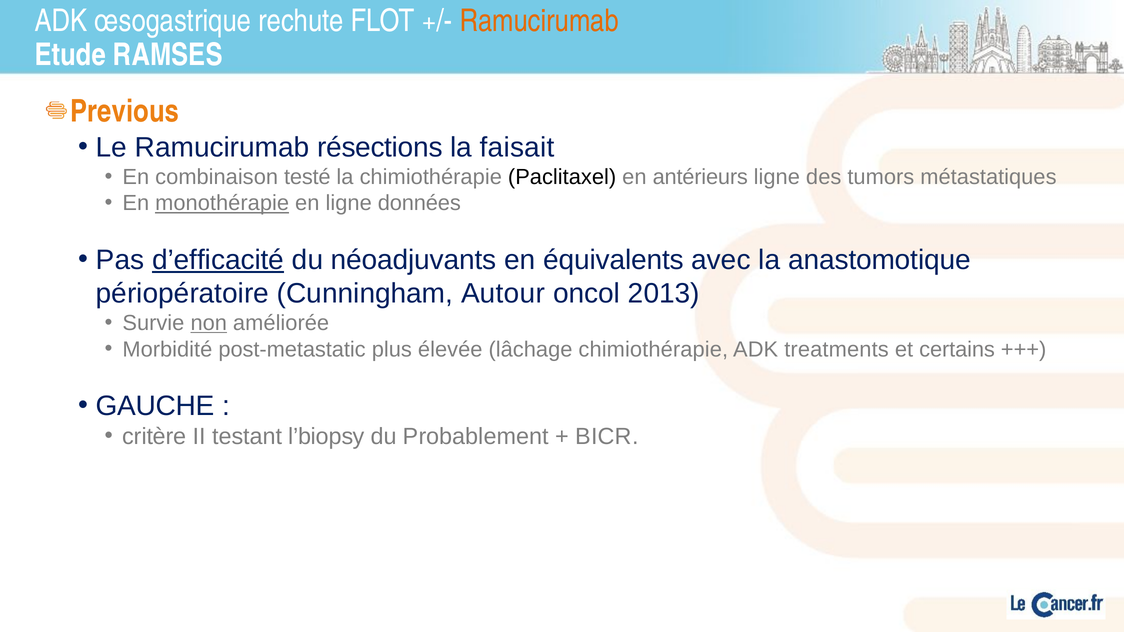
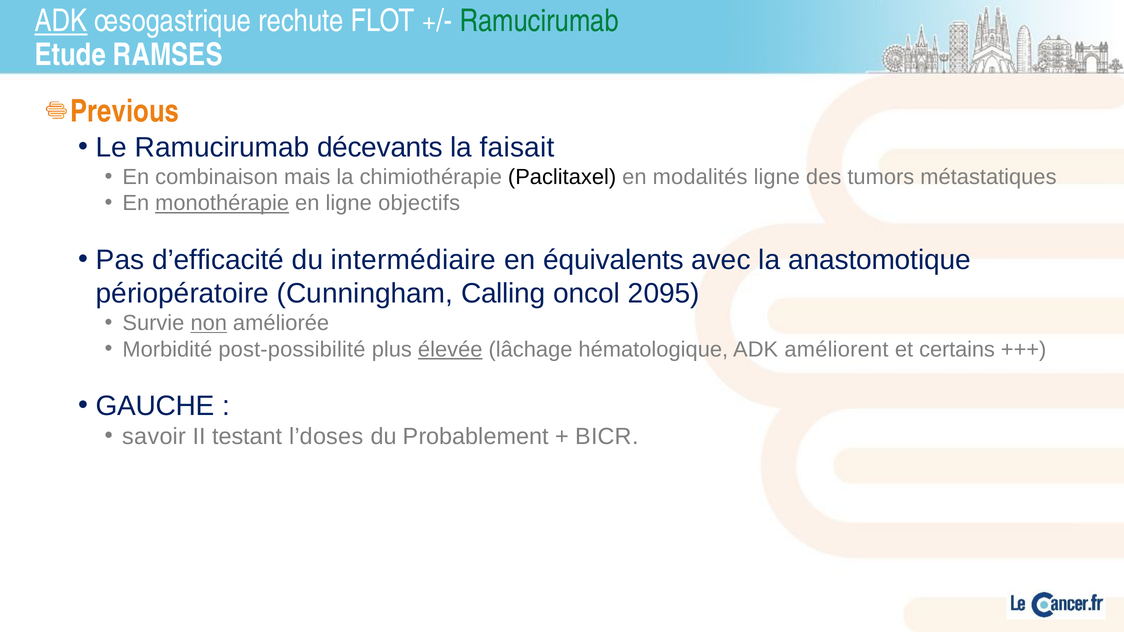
ADK at (61, 21) underline: none -> present
Ramucirumab at (539, 21) colour: orange -> green
résections: résections -> décevants
testé: testé -> mais
antérieurs: antérieurs -> modalités
données: données -> objectifs
d’efficacité underline: present -> none
néoadjuvants: néoadjuvants -> intermédiaire
Autour: Autour -> Calling
2013: 2013 -> 2095
post-metastatic: post-metastatic -> post-possibilité
élevée underline: none -> present
lâchage chimiothérapie: chimiothérapie -> hématologique
treatments: treatments -> améliorent
critère: critère -> savoir
l’biopsy: l’biopsy -> l’doses
